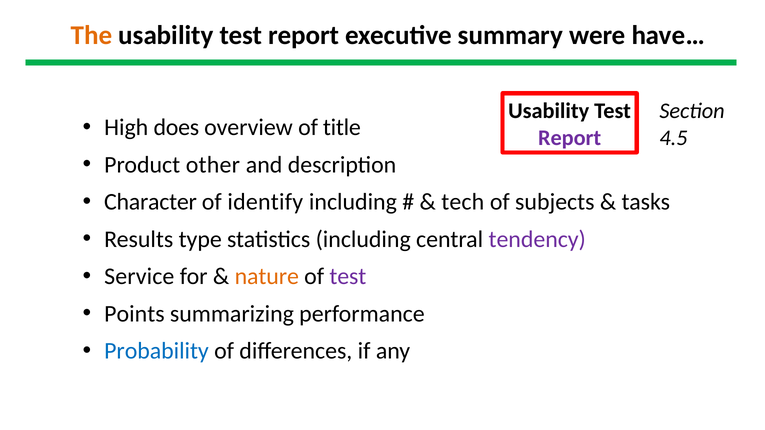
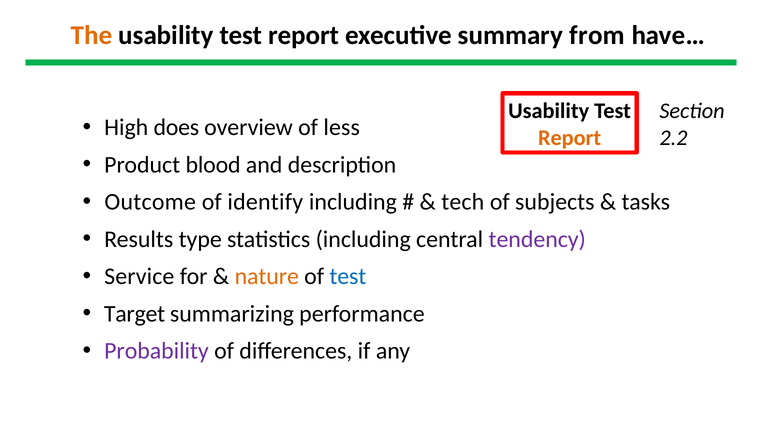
were: were -> from
title: title -> less
Report at (570, 138) colour: purple -> orange
4.5: 4.5 -> 2.2
other: other -> blood
Character: Character -> Outcome
test at (348, 277) colour: purple -> blue
Points: Points -> Target
Probability colour: blue -> purple
